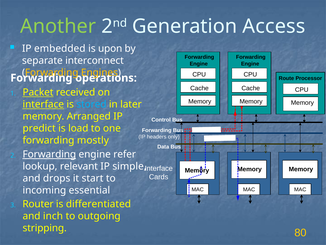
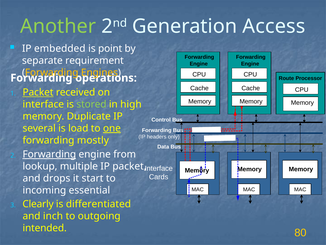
upon: upon -> point
interconnect: interconnect -> requirement
interface at (43, 104) underline: present -> none
stored colour: light blue -> light green
later: later -> high
Arranged: Arranged -> Duplicate
predict: predict -> several
one underline: none -> present
refer: refer -> from
relevant: relevant -> multiple
IP simple: simple -> packet
Router: Router -> Clearly
stripping: stripping -> intended
